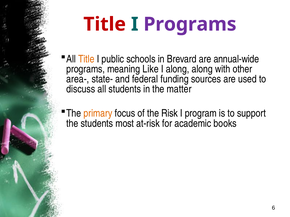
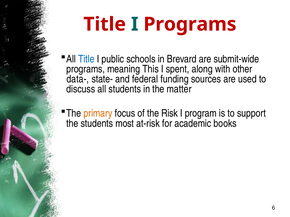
Programs at (190, 24) colour: purple -> red
Title at (86, 59) colour: orange -> blue
annual-wide: annual-wide -> submit-wide
Like: Like -> This
I along: along -> spent
area-: area- -> data-
